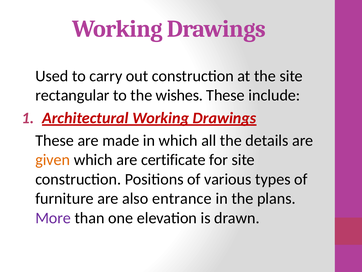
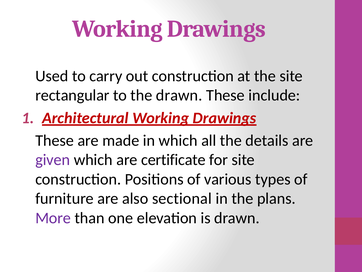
the wishes: wishes -> drawn
given colour: orange -> purple
entrance: entrance -> sectional
